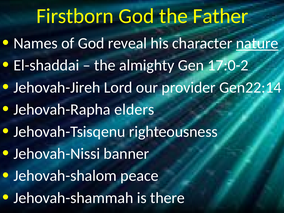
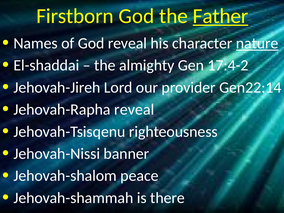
Father underline: none -> present
17:0-2: 17:0-2 -> 17:4-2
Jehovah-Rapha elders: elders -> reveal
